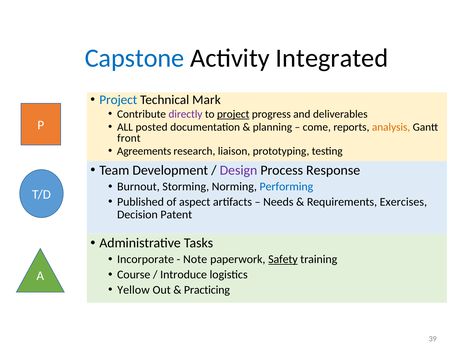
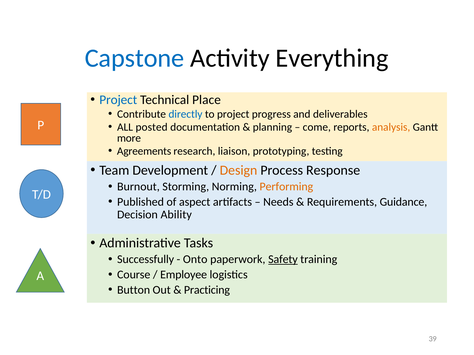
Integrated: Integrated -> Everything
Mark: Mark -> Place
directly colour: purple -> blue
project at (233, 114) underline: present -> none
front: front -> more
Design colour: purple -> orange
Performing colour: blue -> orange
Exercises: Exercises -> Guidance
Patent: Patent -> Ability
Incorporate: Incorporate -> Successfully
Note: Note -> Onto
Introduce: Introduce -> Employee
Yellow: Yellow -> Button
